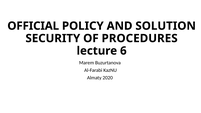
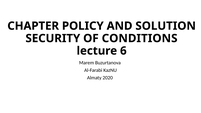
OFFICIAL: OFFICIAL -> CHAPTER
PROCEDURES: PROCEDURES -> CONDITIONS
